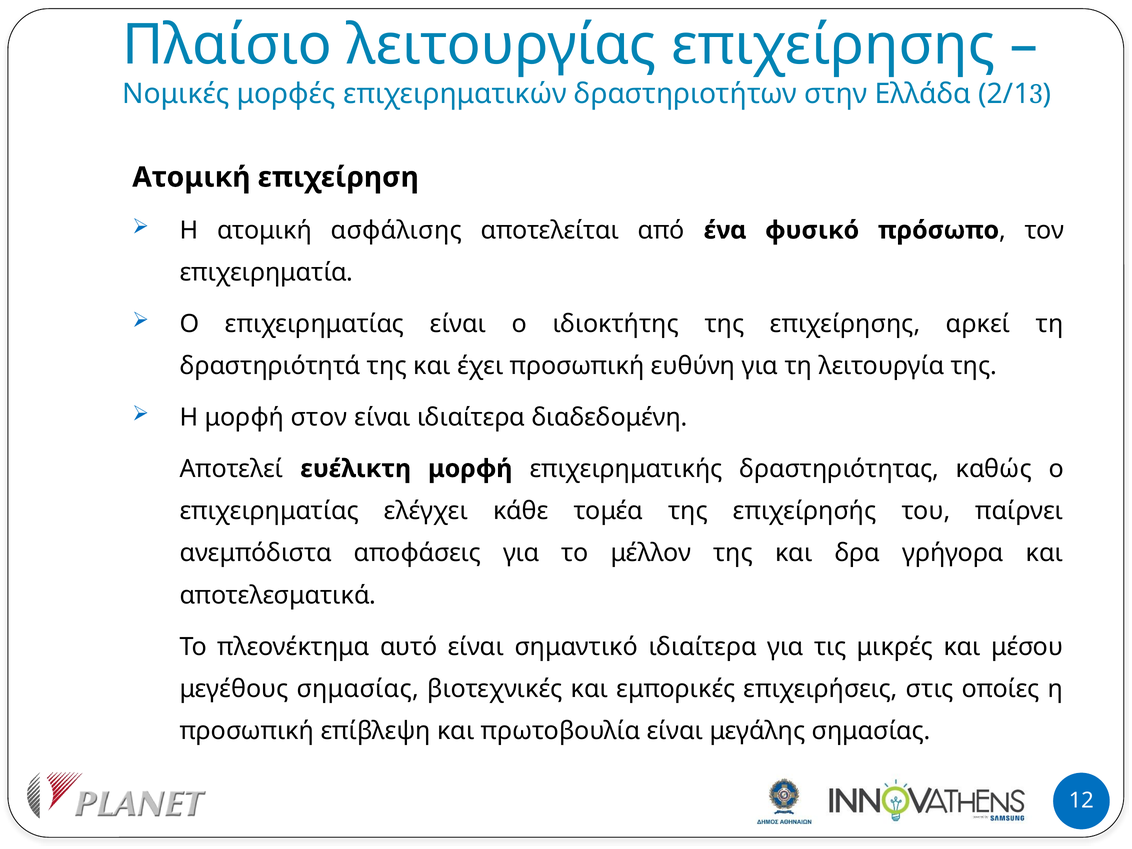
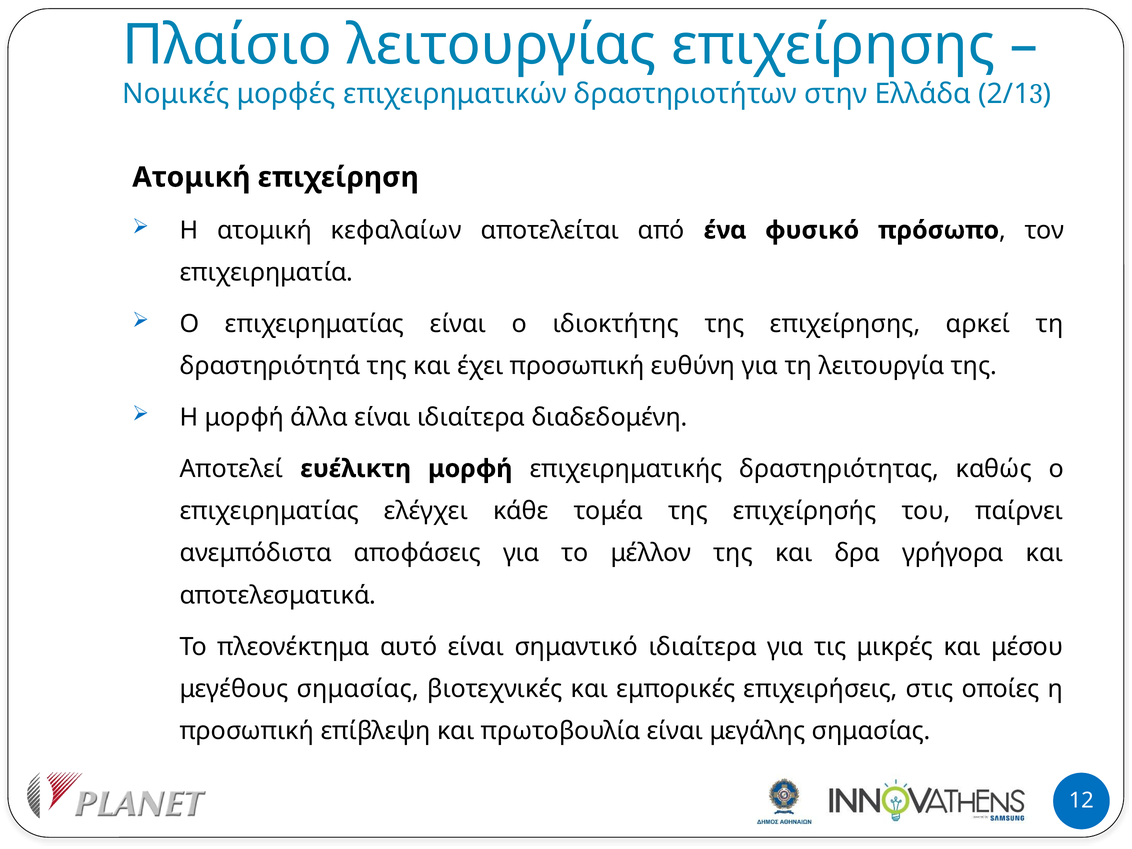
ασφάλισης: ασφάλισης -> κεφαλαίων
στον: στον -> άλλα
